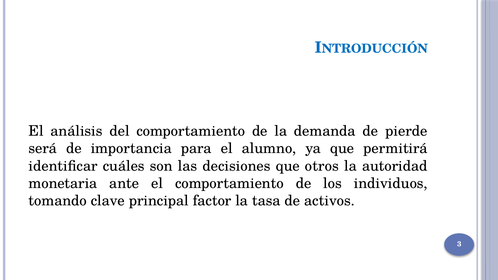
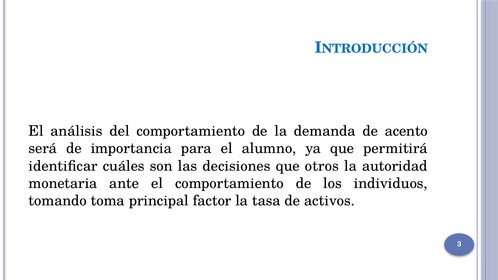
pierde: pierde -> acento
clave: clave -> toma
